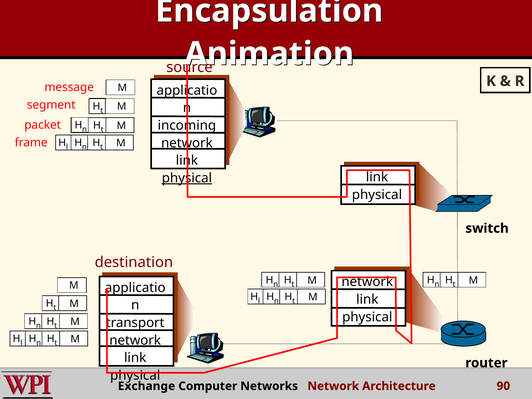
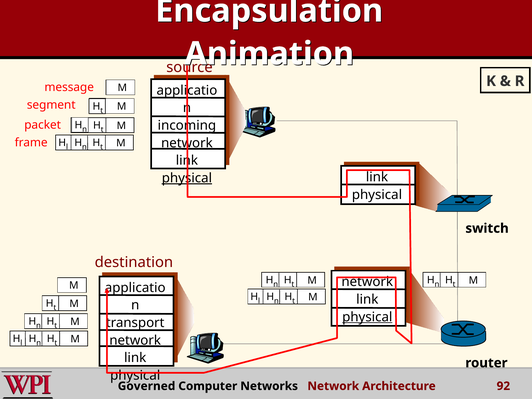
physical at (367, 317) underline: none -> present
Exchange: Exchange -> Governed
90: 90 -> 92
